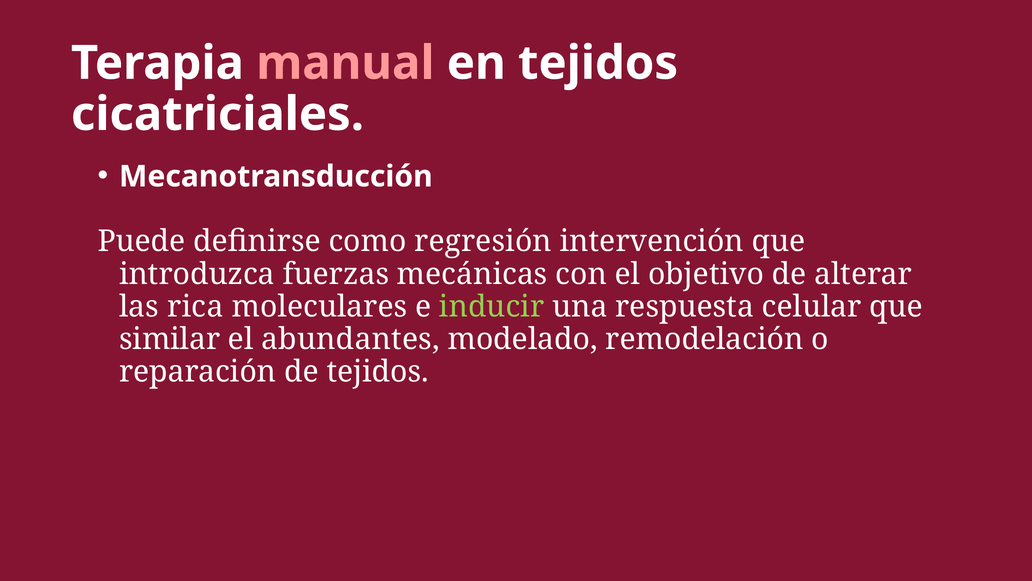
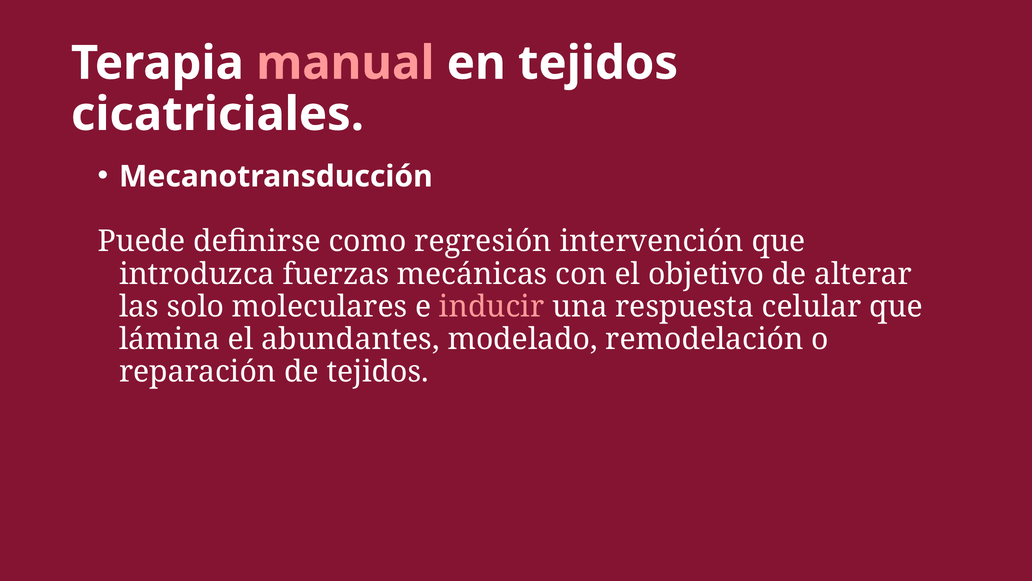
rica: rica -> solo
inducir colour: light green -> pink
similar: similar -> lámina
